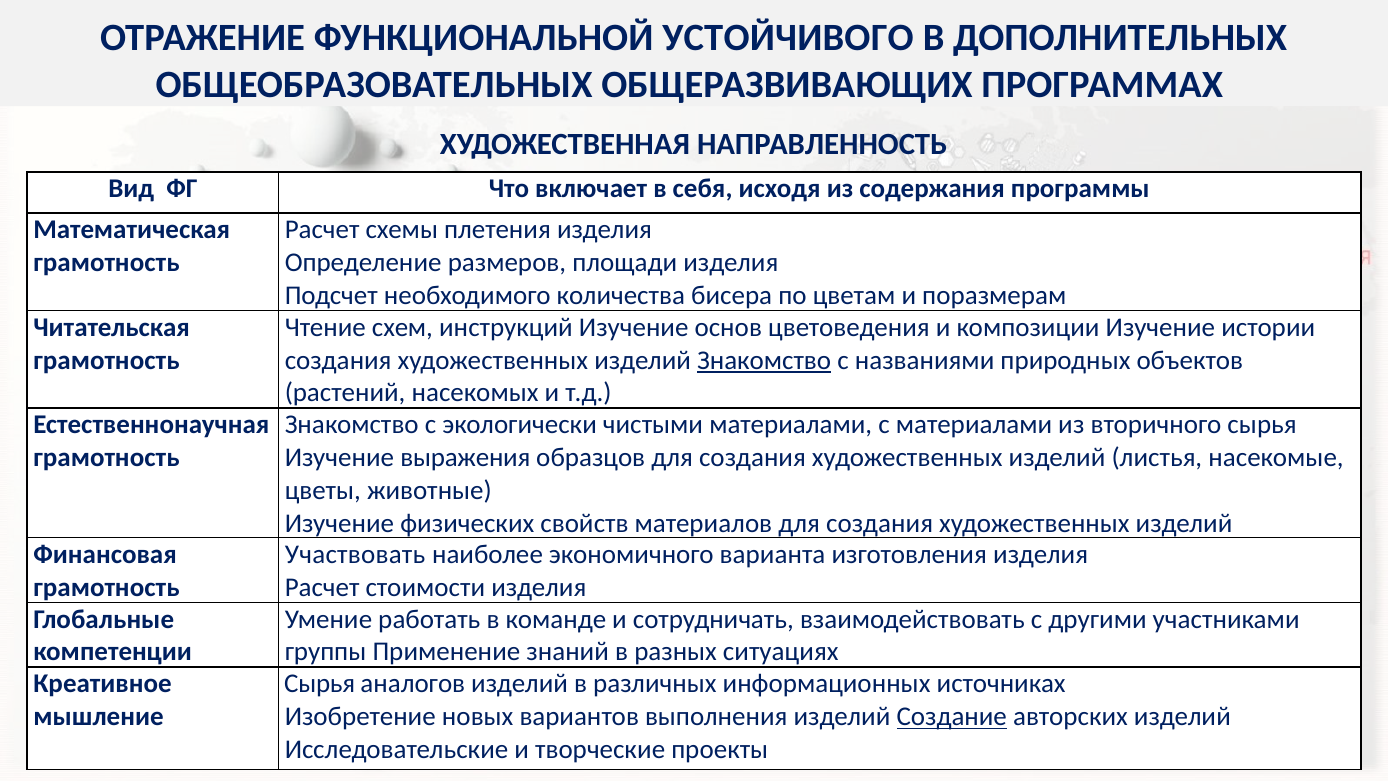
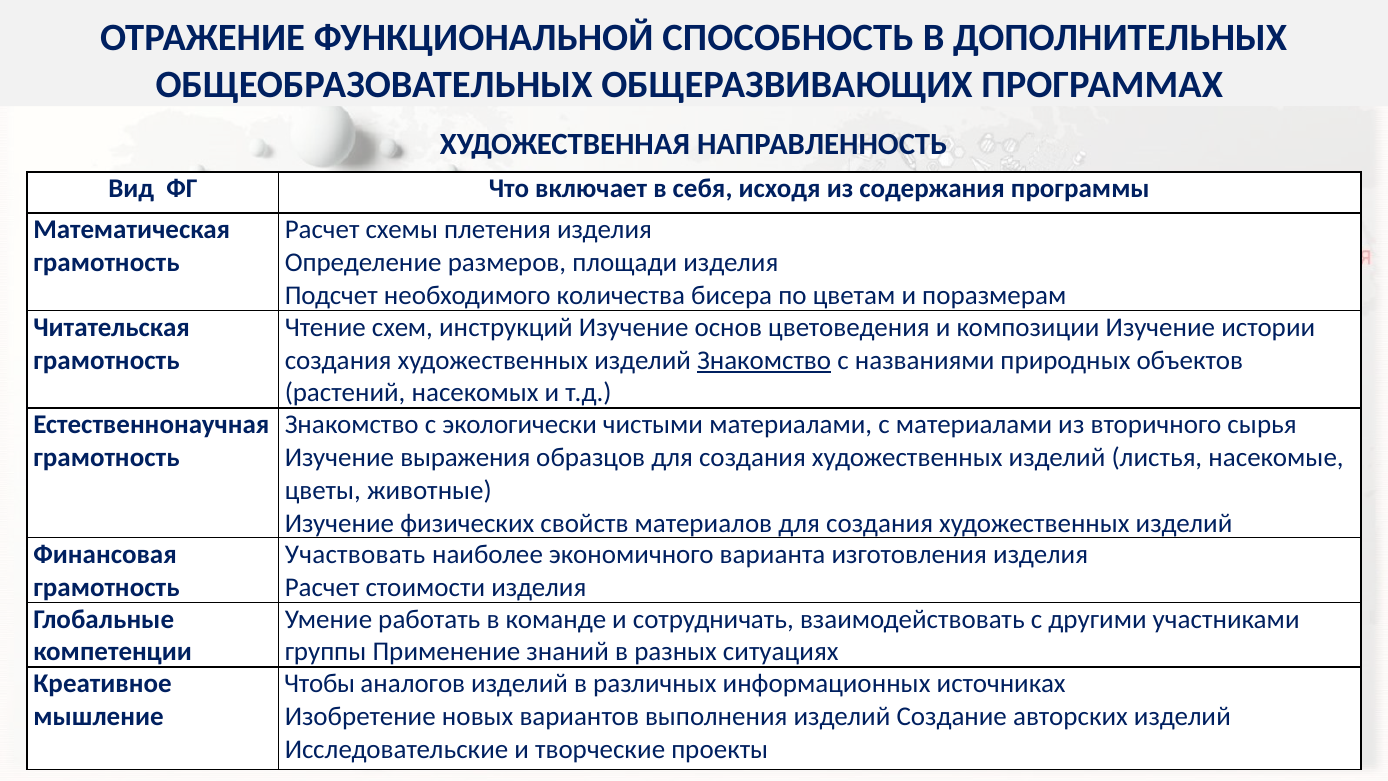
УСТОЙЧИВОГО: УСТОЙЧИВОГО -> СПОСОБНОСТЬ
Сырья at (320, 684): Сырья -> Чтобы
Создание underline: present -> none
